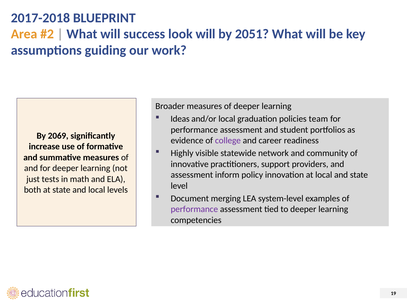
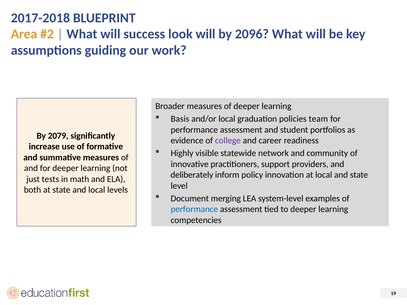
2051: 2051 -> 2096
Ideas: Ideas -> Basis
2069: 2069 -> 2079
assessment at (192, 175): assessment -> deliberately
performance at (194, 209) colour: purple -> blue
